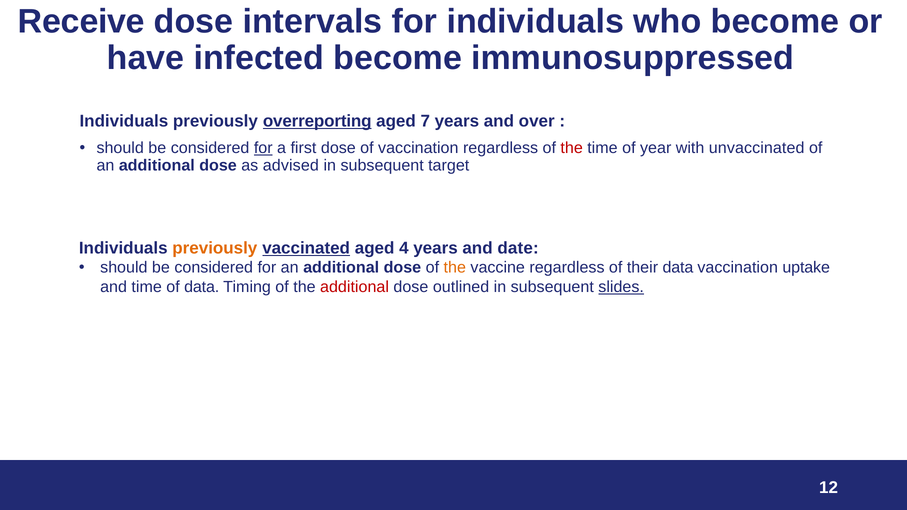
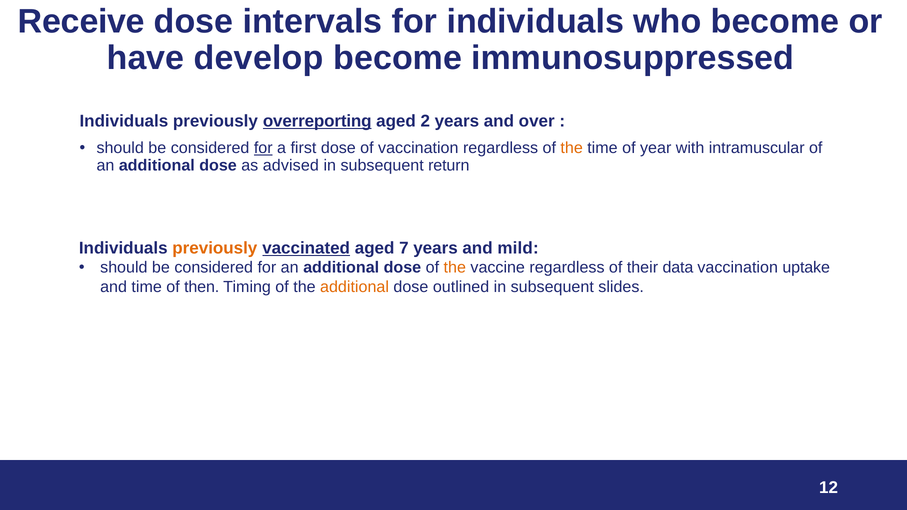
infected: infected -> develop
7: 7 -> 2
the at (572, 148) colour: red -> orange
unvaccinated: unvaccinated -> intramuscular
target: target -> return
4: 4 -> 7
date: date -> mild
of data: data -> then
additional at (355, 287) colour: red -> orange
slides underline: present -> none
